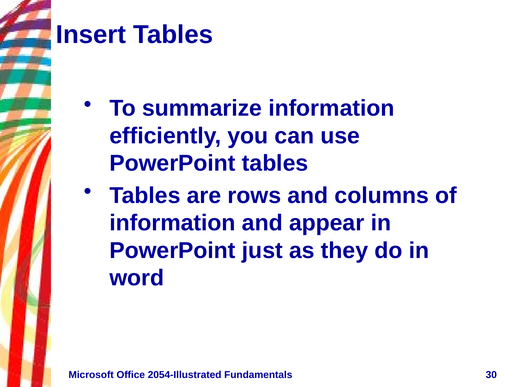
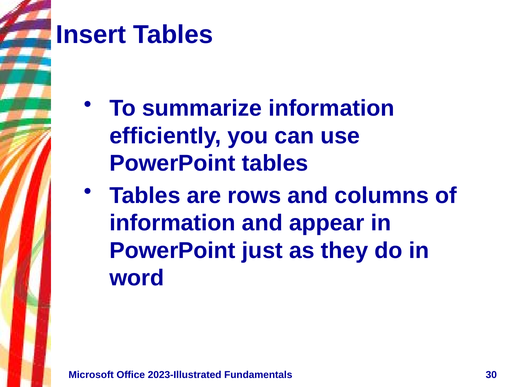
2054-Illustrated: 2054-Illustrated -> 2023-Illustrated
